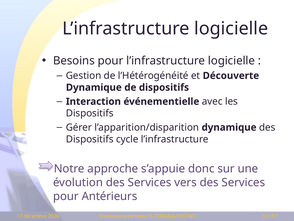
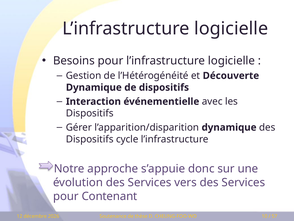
Antérieurs: Antérieurs -> Contenant
